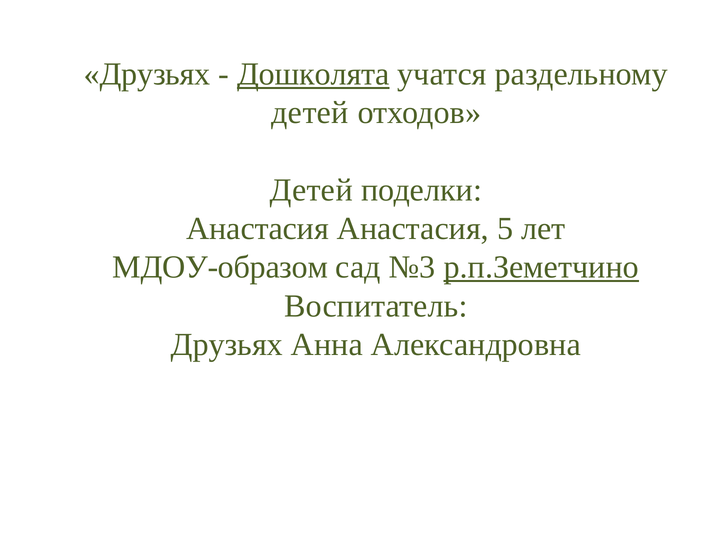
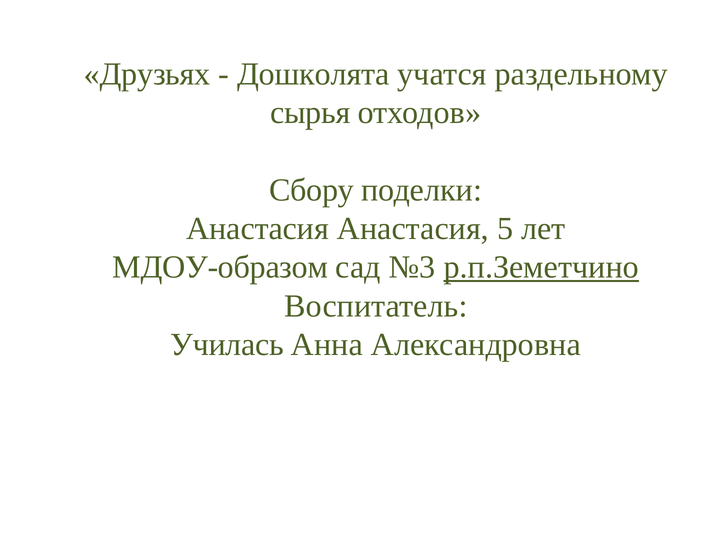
Дошколята underline: present -> none
детей at (310, 113): детей -> сырья
Детей at (311, 190): Детей -> Сбору
Друзьях at (227, 345): Друзьях -> Училась
